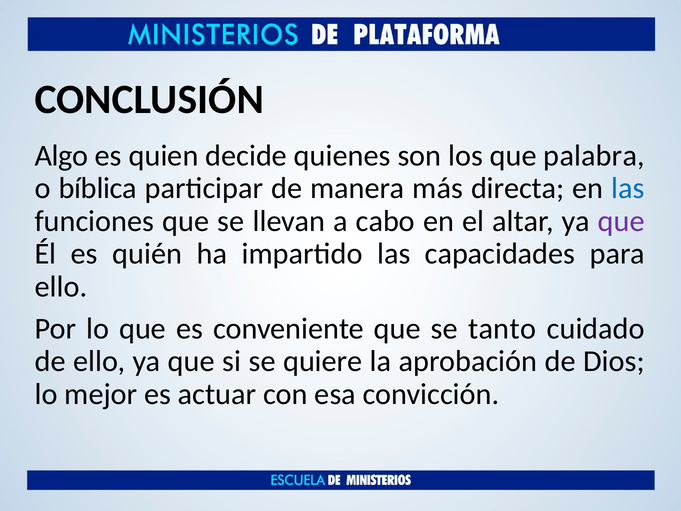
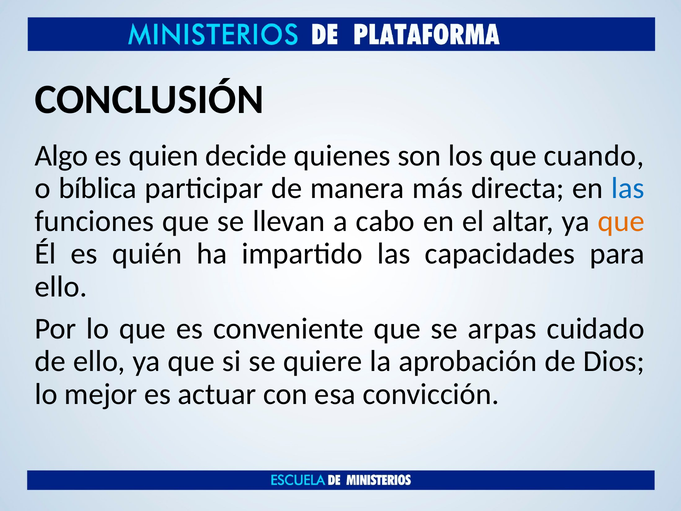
palabra: palabra -> cuando
que at (621, 221) colour: purple -> orange
tanto: tanto -> arpas
